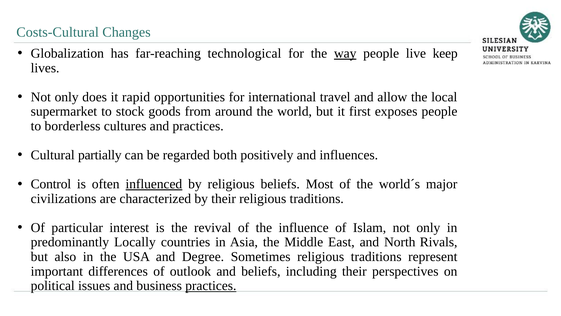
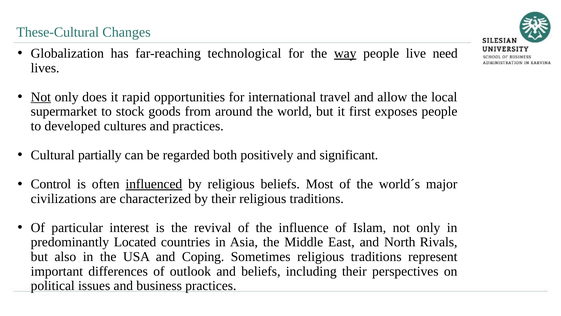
Costs-Cultural: Costs-Cultural -> These-Cultural
keep: keep -> need
Not at (41, 97) underline: none -> present
borderless: borderless -> developed
influences: influences -> significant
Locally: Locally -> Located
Degree: Degree -> Coping
practices at (211, 285) underline: present -> none
